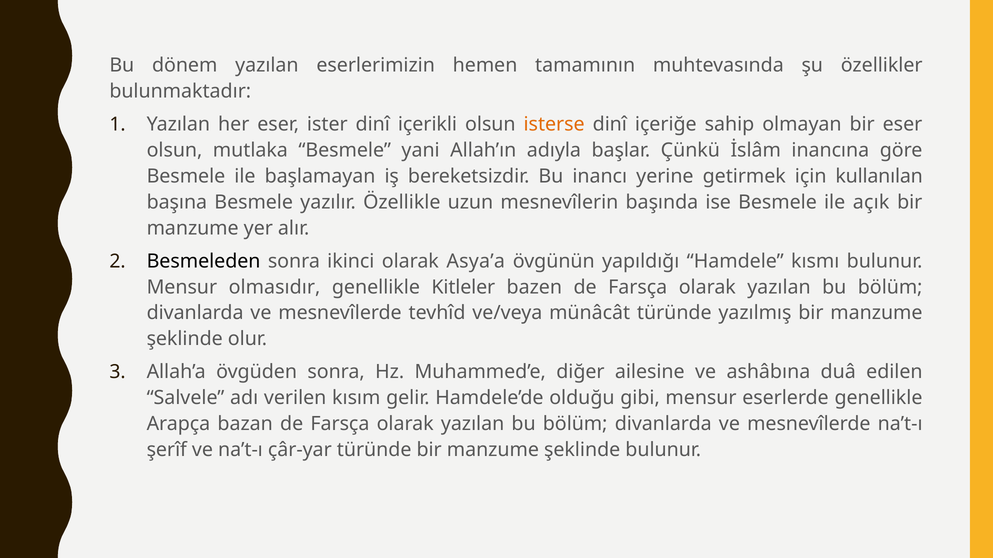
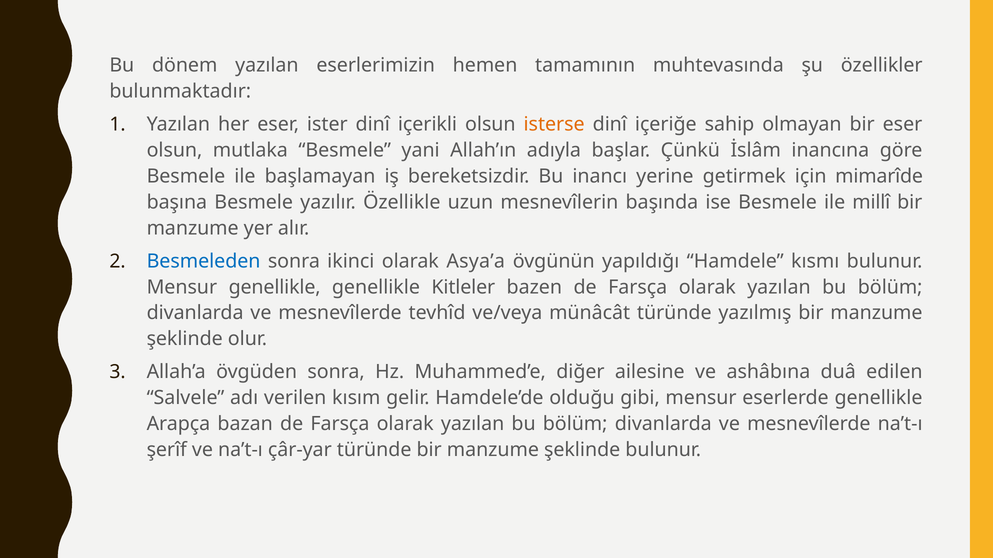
kullanılan: kullanılan -> mimarîde
açık: açık -> millî
Besmeleden colour: black -> blue
Mensur olmasıdır: olmasıdır -> genellikle
